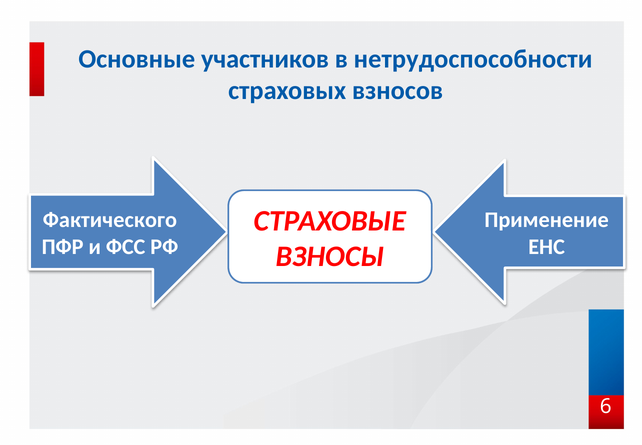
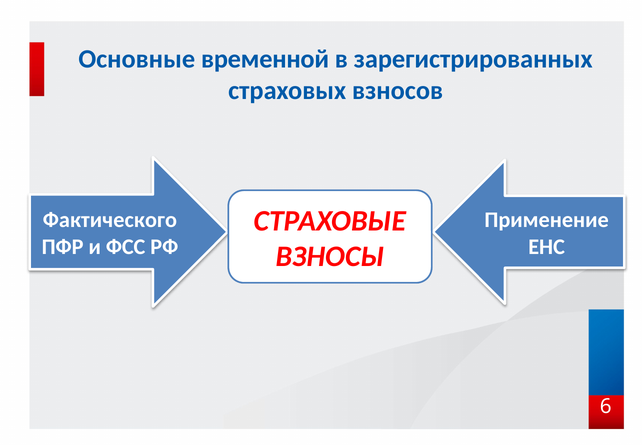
участников: участников -> временной
нетрудоспособности: нетрудоспособности -> зарегистрированных
